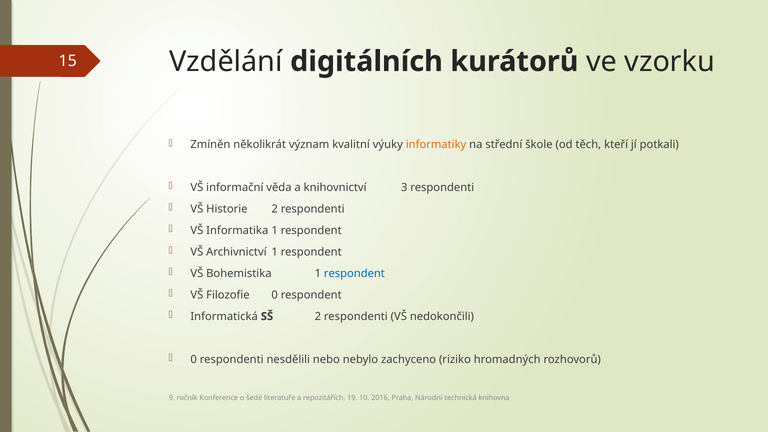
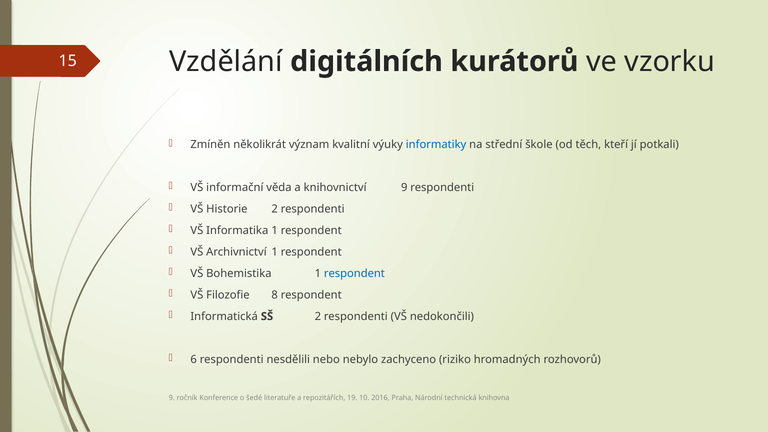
informatiky colour: orange -> blue
knihovnictví 3: 3 -> 9
Filozofie 0: 0 -> 8
0 at (194, 359): 0 -> 6
